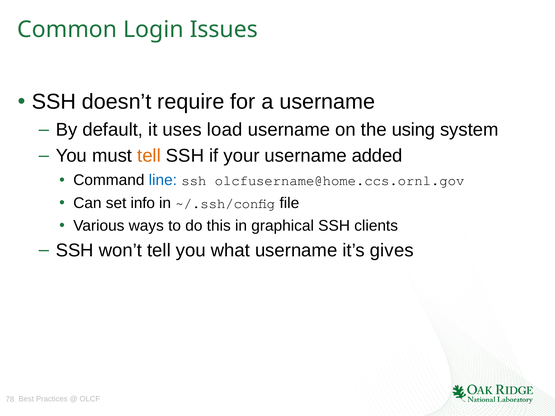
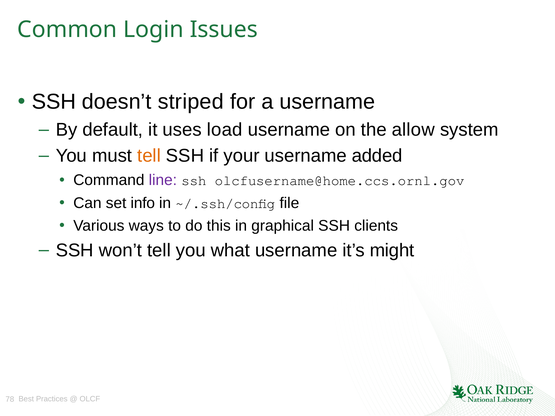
require: require -> striped
using: using -> allow
line colour: blue -> purple
gives: gives -> might
